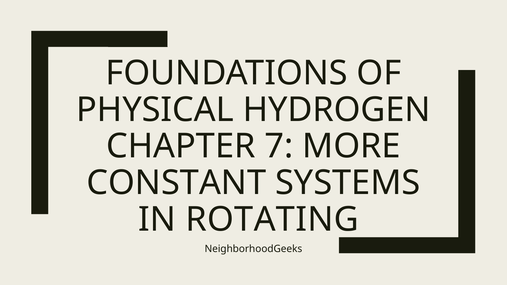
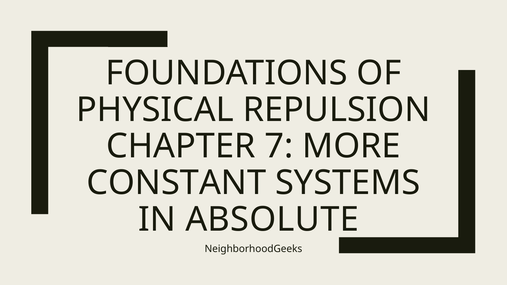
HYDROGEN: HYDROGEN -> REPULSION
ROTATING: ROTATING -> ABSOLUTE
